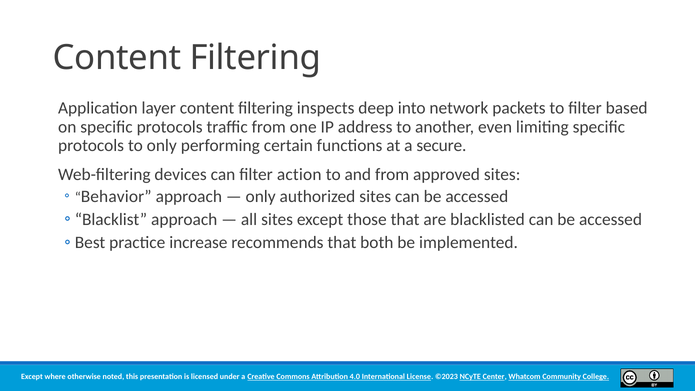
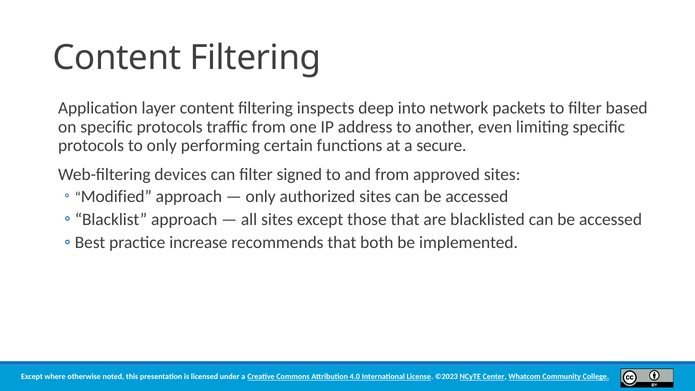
action: action -> signed
Behavior: Behavior -> Modified
